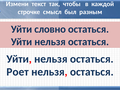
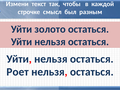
словно: словно -> золото
